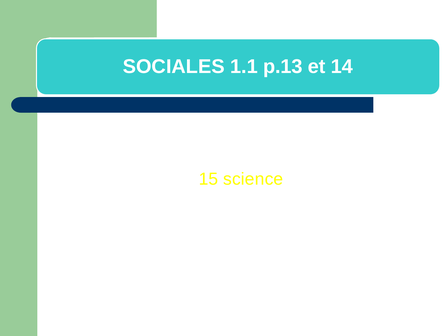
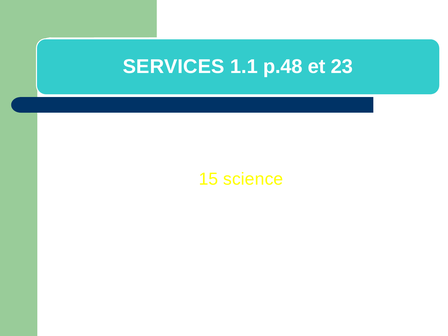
SOCIALES: SOCIALES -> SERVICES
p.13: p.13 -> p.48
14: 14 -> 23
